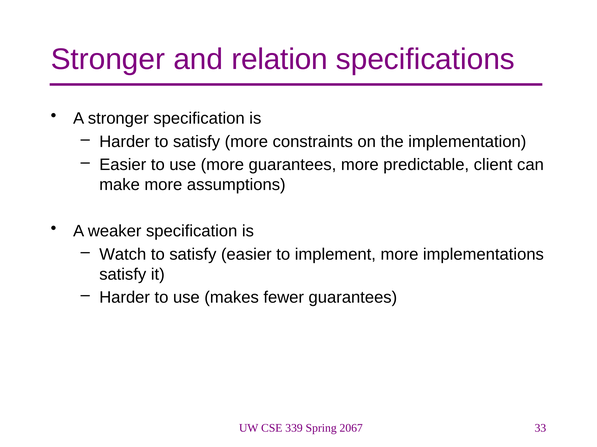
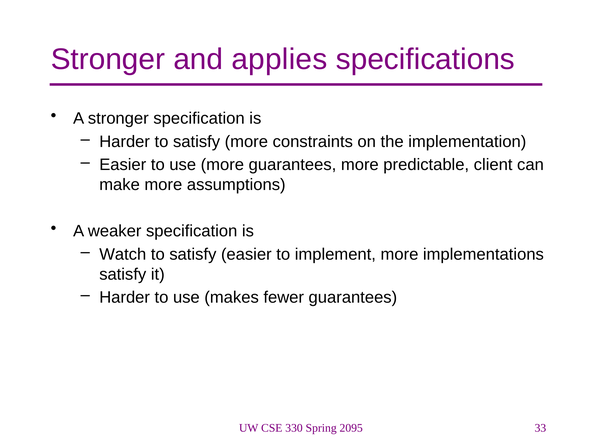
relation: relation -> applies
339: 339 -> 330
2067: 2067 -> 2095
